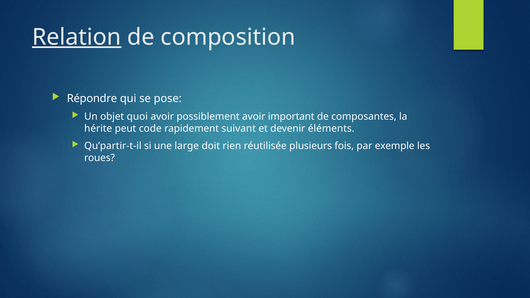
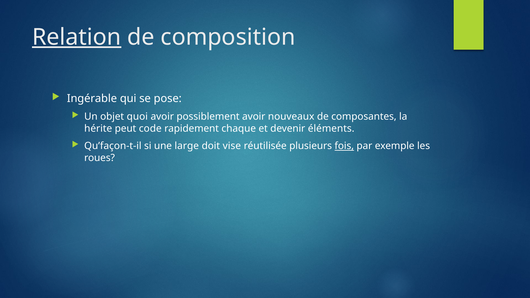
Répondre: Répondre -> Ingérable
important: important -> nouveaux
suivant: suivant -> chaque
Qu’partir-t-il: Qu’partir-t-il -> Qu’façon-t-il
rien: rien -> vise
fois underline: none -> present
